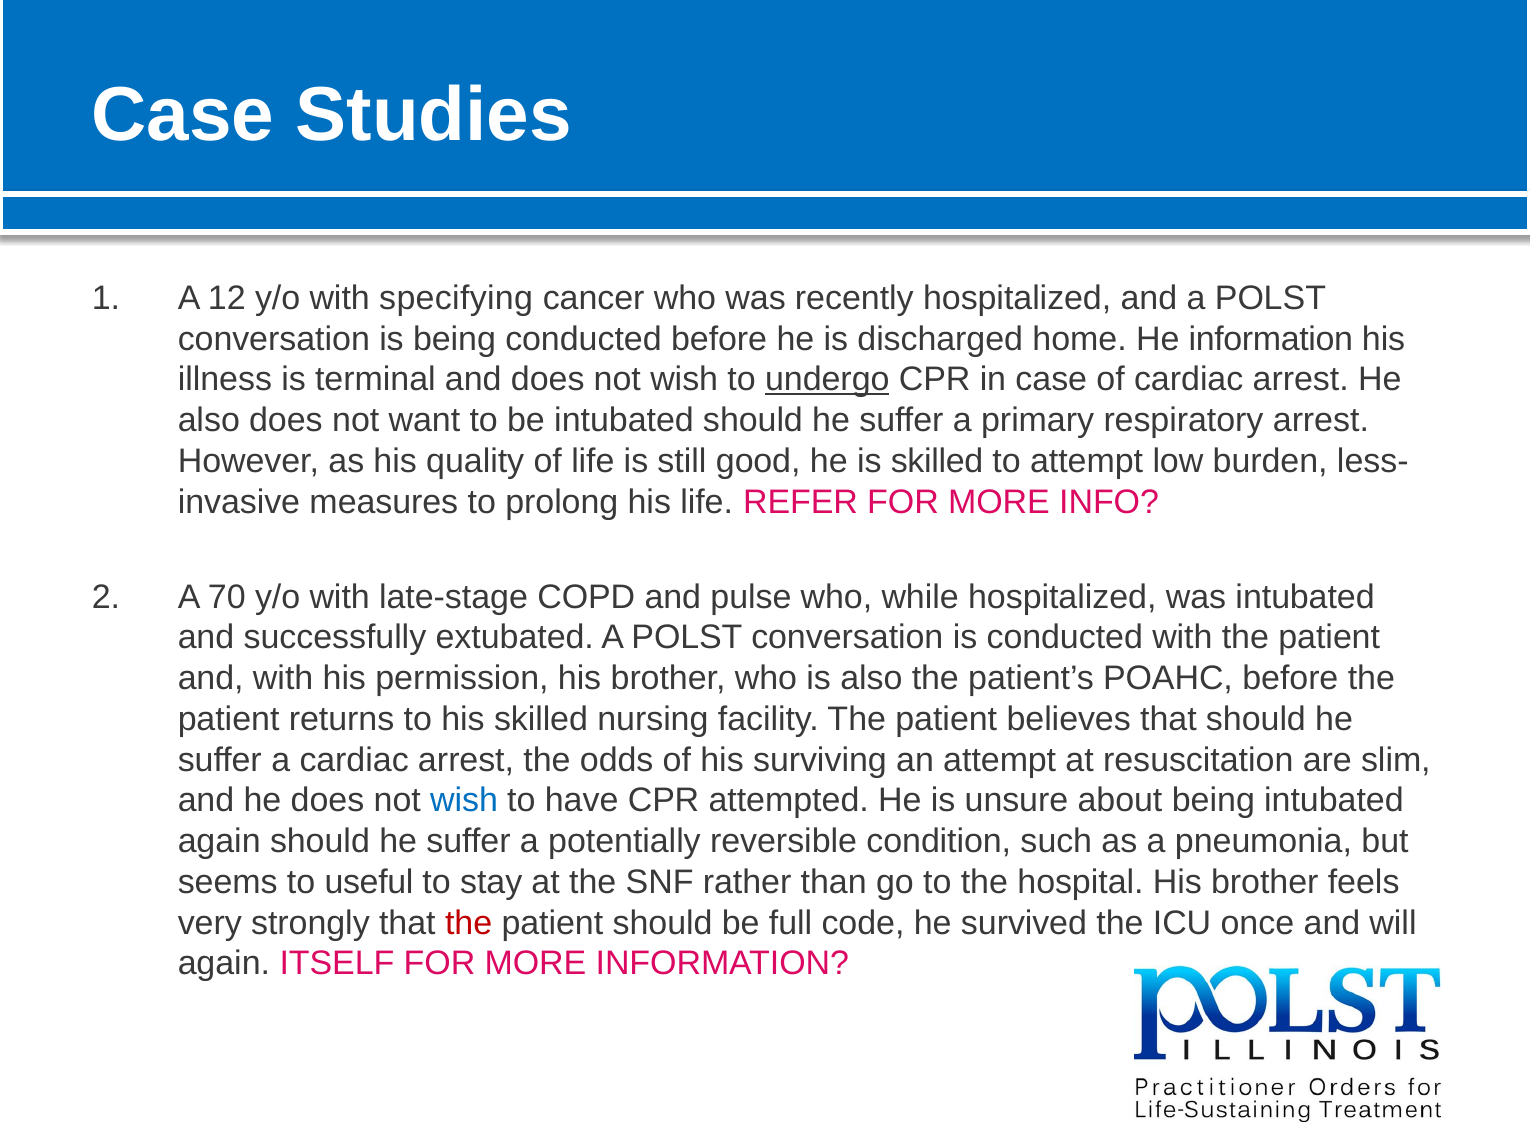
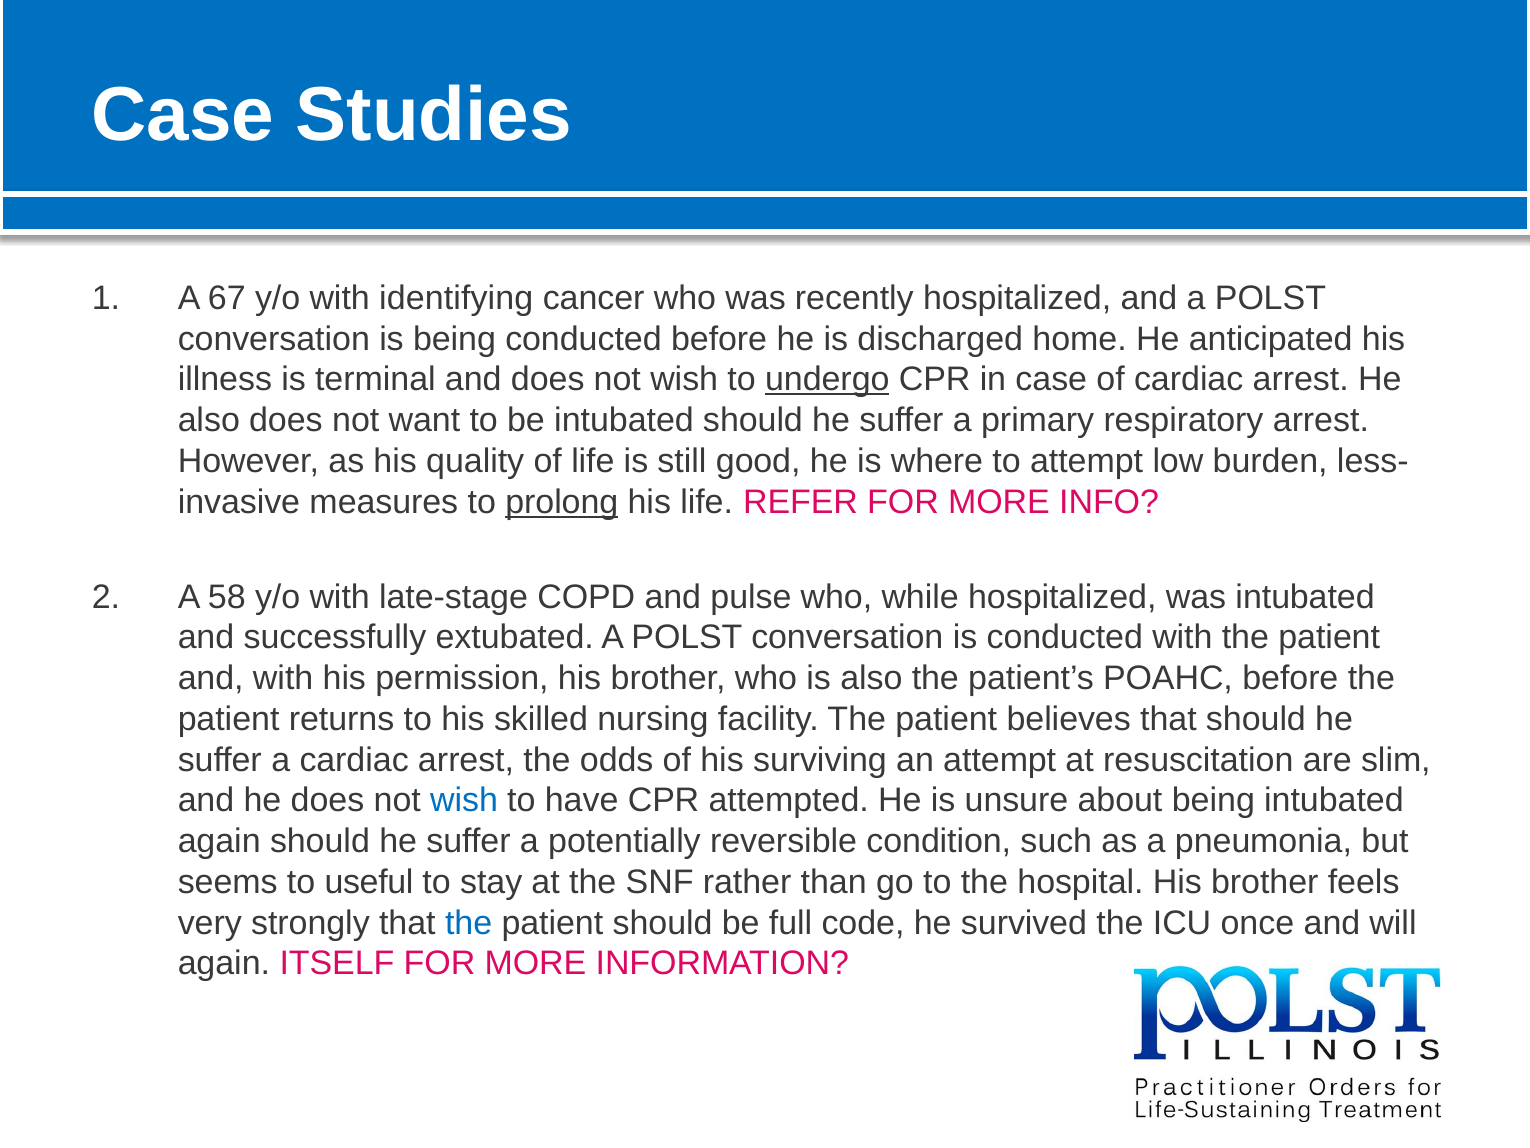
12: 12 -> 67
specifying: specifying -> identifying
He information: information -> anticipated
is skilled: skilled -> where
prolong underline: none -> present
70: 70 -> 58
the at (469, 923) colour: red -> blue
